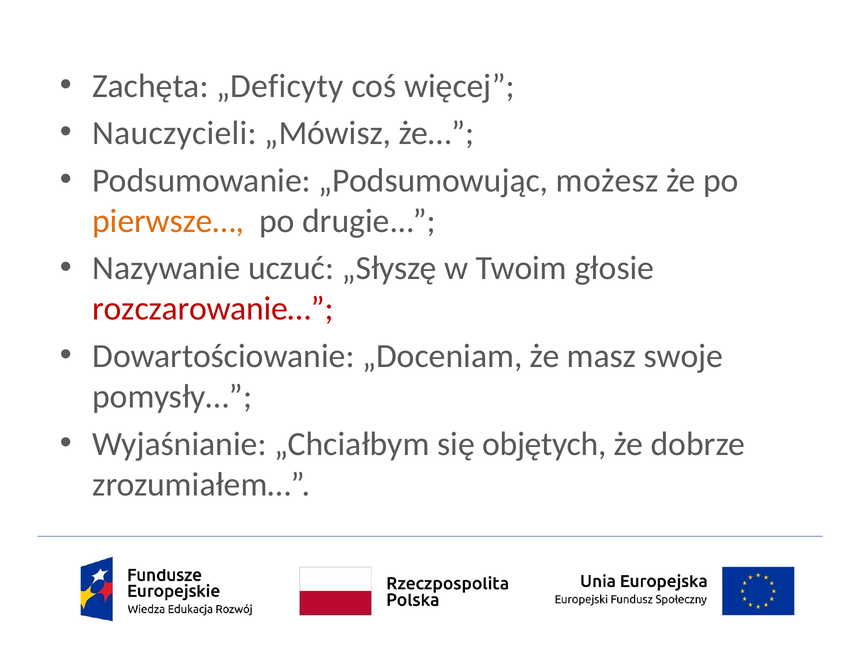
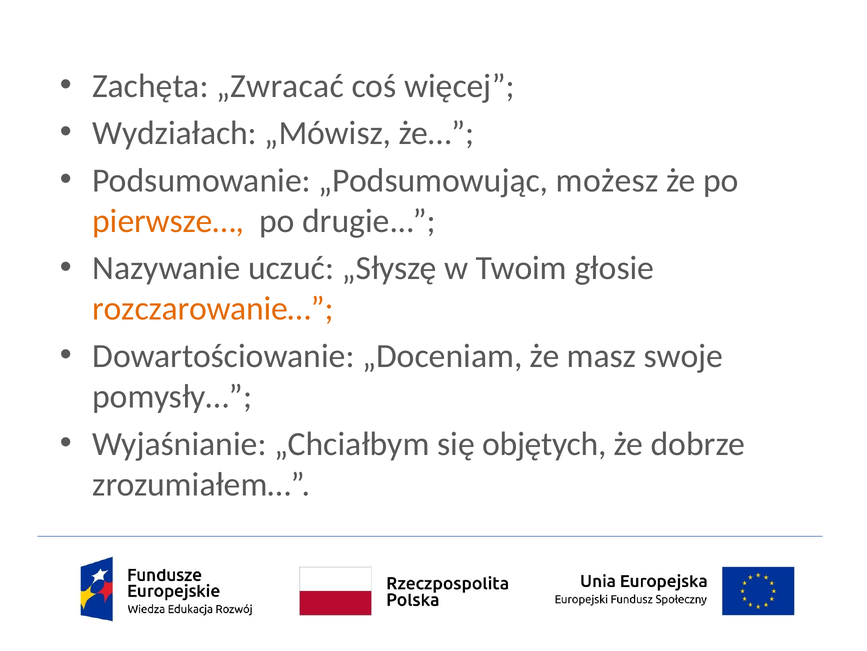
„Deficyty: „Deficyty -> „Zwracać
Nauczycieli: Nauczycieli -> Wydziałach
rozczarowanie… colour: red -> orange
